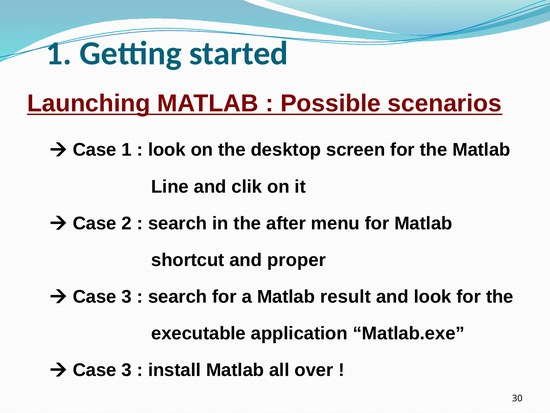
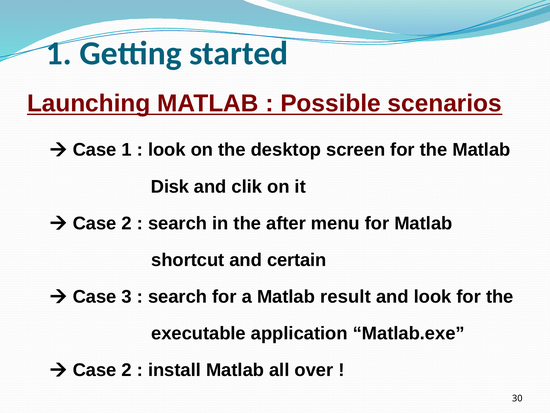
Line: Line -> Disk
proper: proper -> certain
3 at (127, 370): 3 -> 2
